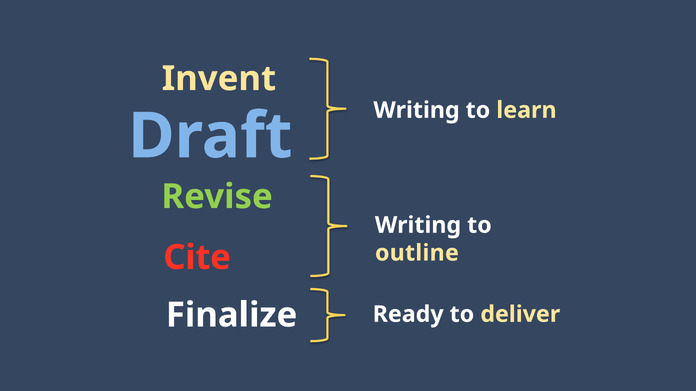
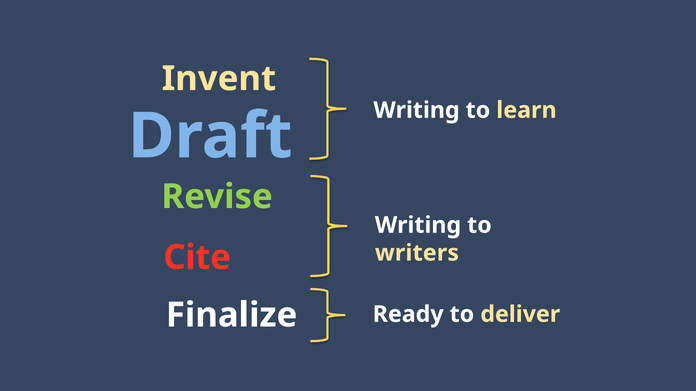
outline: outline -> writers
